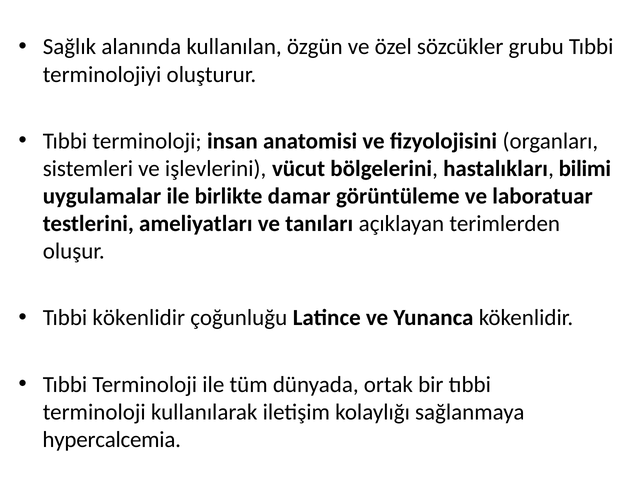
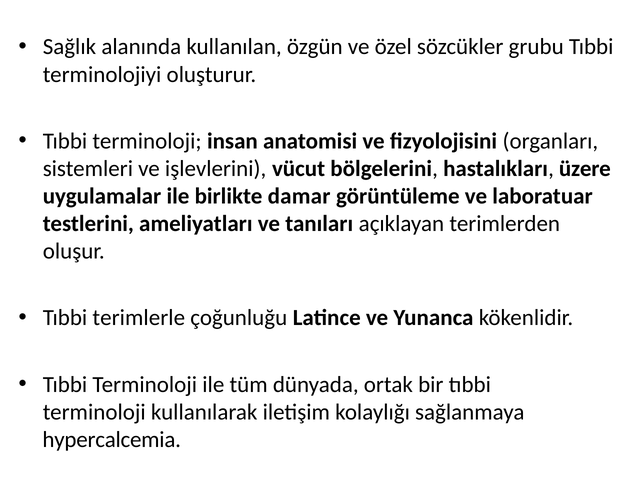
bilimi: bilimi -> üzere
Tıbbi kökenlidir: kökenlidir -> terimlerle
